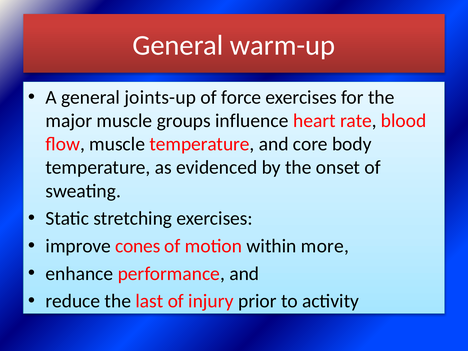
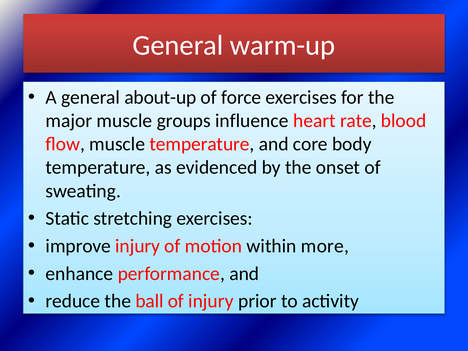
joints-up: joints-up -> about-up
improve cones: cones -> injury
last: last -> ball
